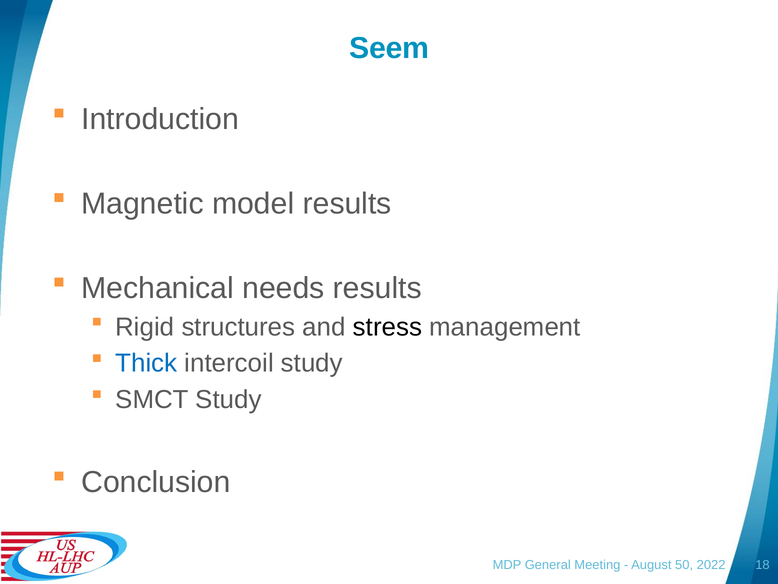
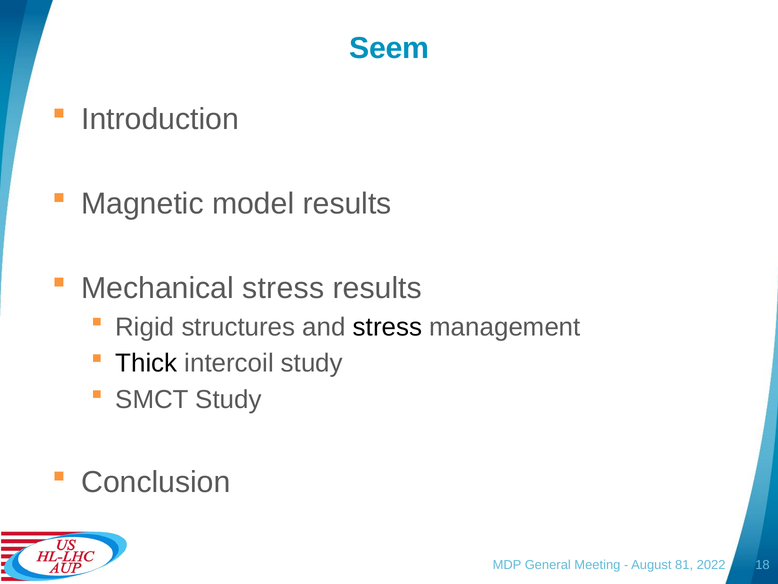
Mechanical needs: needs -> stress
Thick colour: blue -> black
50: 50 -> 81
